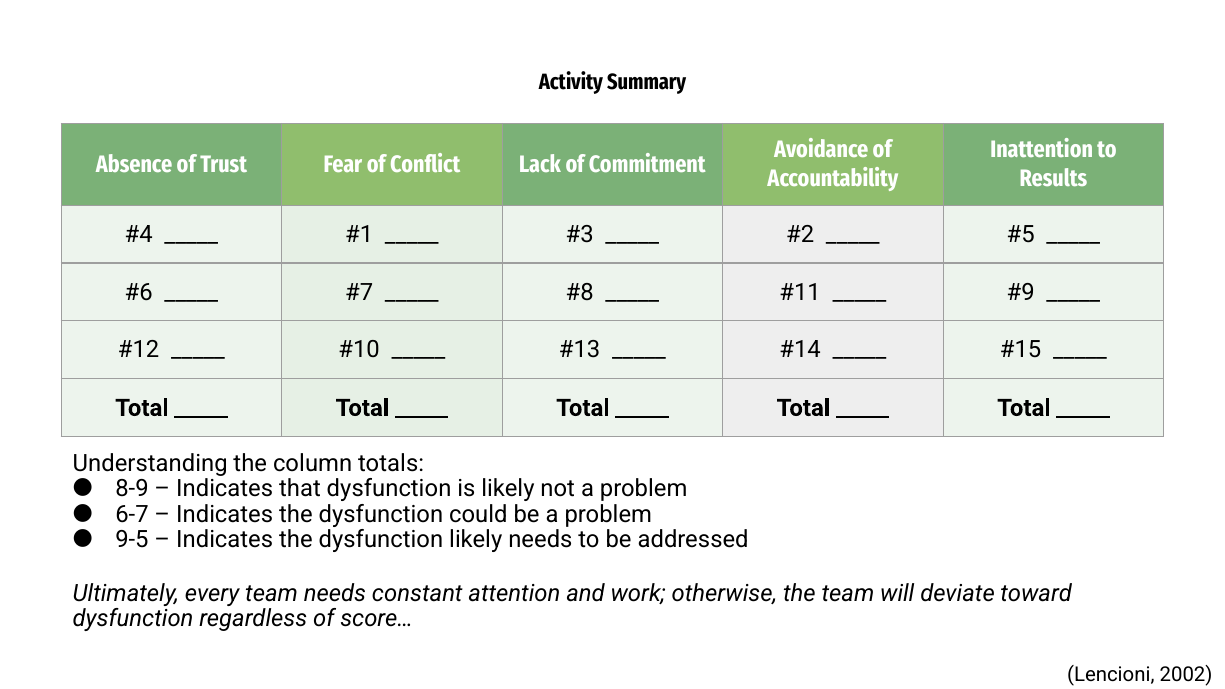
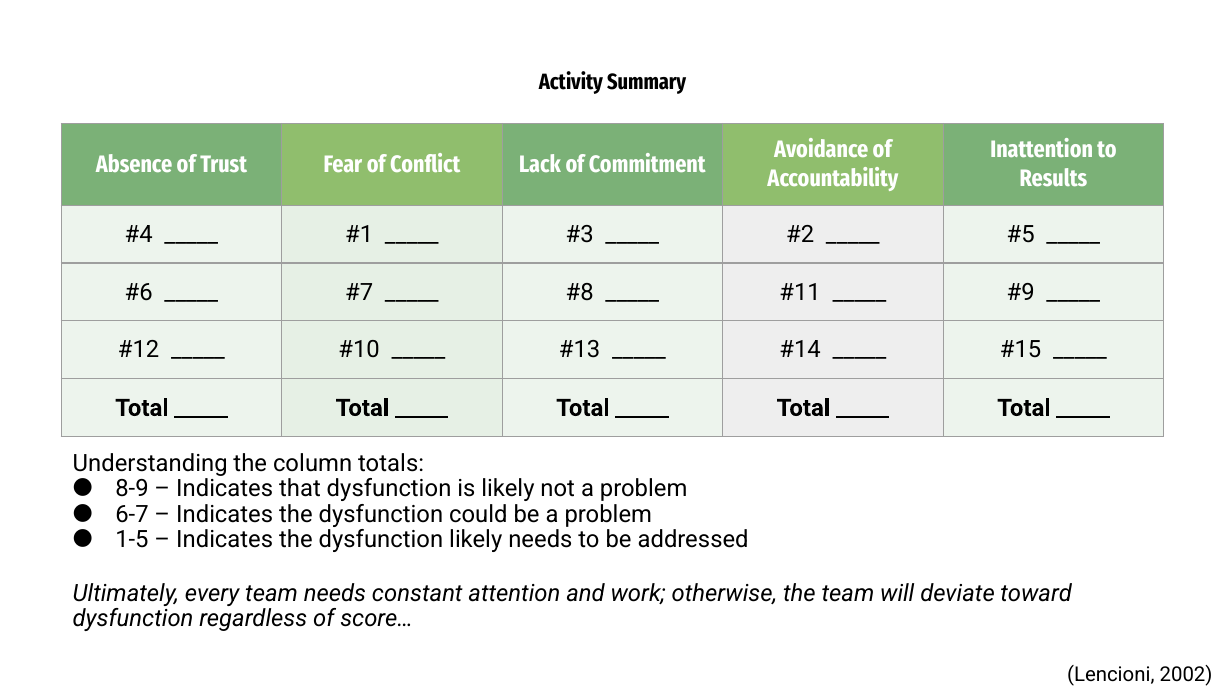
9-5: 9-5 -> 1-5
